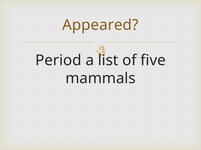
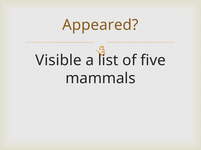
Period: Period -> Visible
